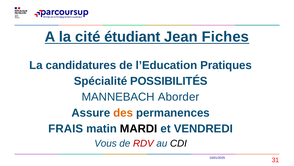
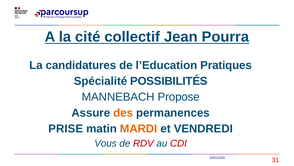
étudiant: étudiant -> collectif
Fiches: Fiches -> Pourra
Aborder: Aborder -> Propose
FRAIS: FRAIS -> PRISE
MARDI colour: black -> orange
CDI colour: black -> red
